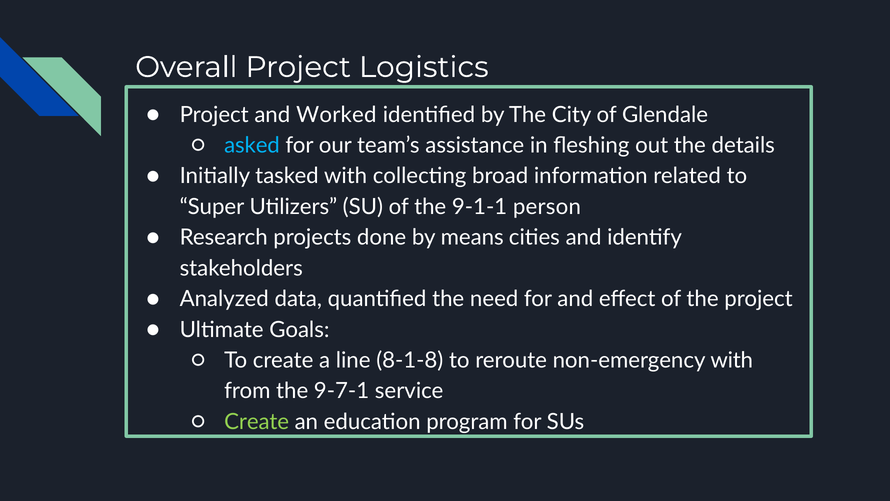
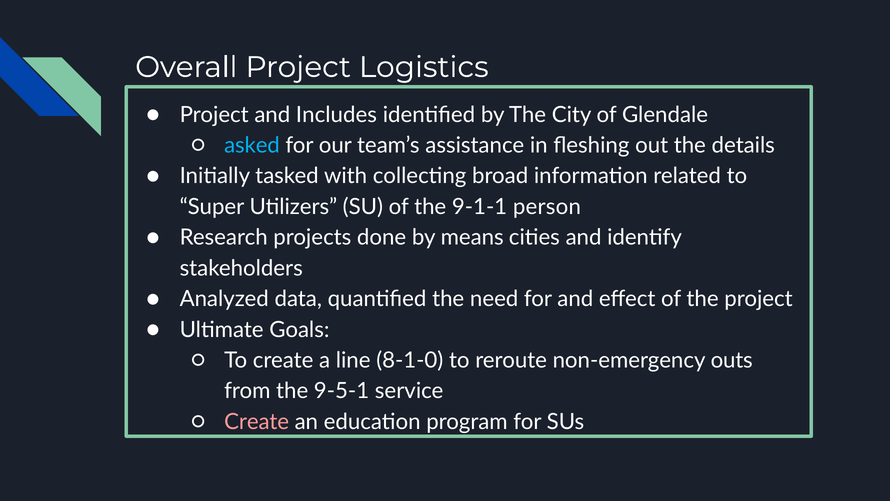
Worked: Worked -> Includes
8-1-8: 8-1-8 -> 8-1-0
non-emergency with: with -> outs
9-7-1: 9-7-1 -> 9-5-1
Create at (257, 422) colour: light green -> pink
